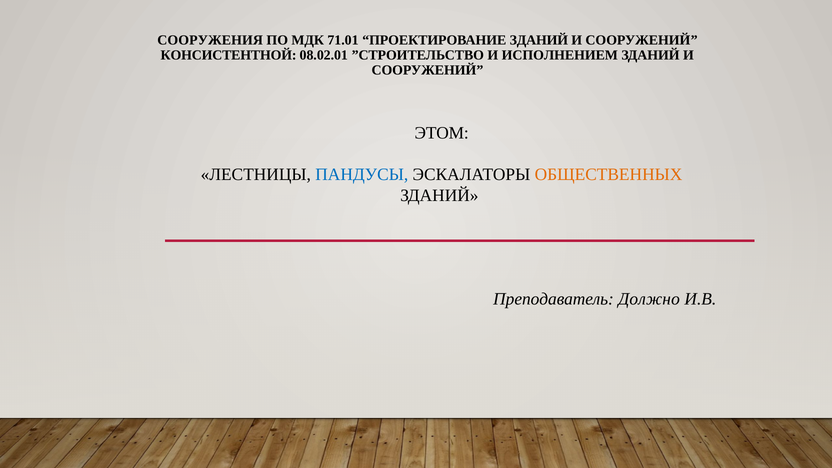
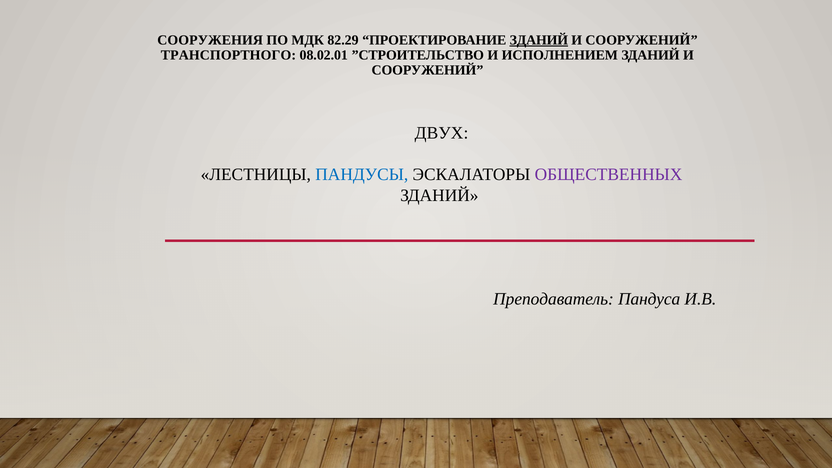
71.01: 71.01 -> 82.29
ЗДАНИЙ at (539, 40) underline: none -> present
КОНСИСТЕНТНОЙ: КОНСИСТЕНТНОЙ -> ТРАНСПОРТНОГО
ЭТОМ: ЭТОМ -> ДВУХ
ОБЩЕСТВЕННЫХ colour: orange -> purple
Должно: Должно -> Пандуса
